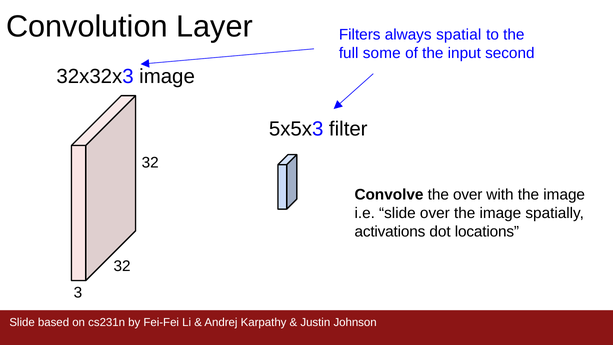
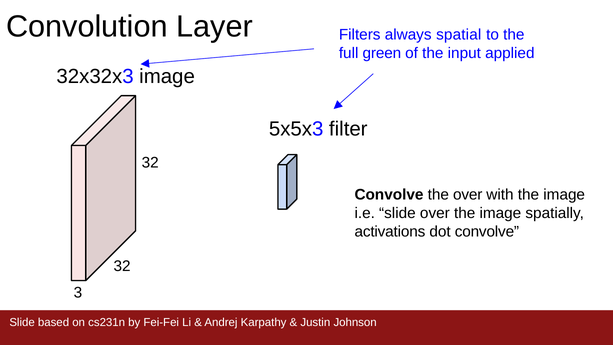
some: some -> green
second: second -> applied
dot locations: locations -> convolve
